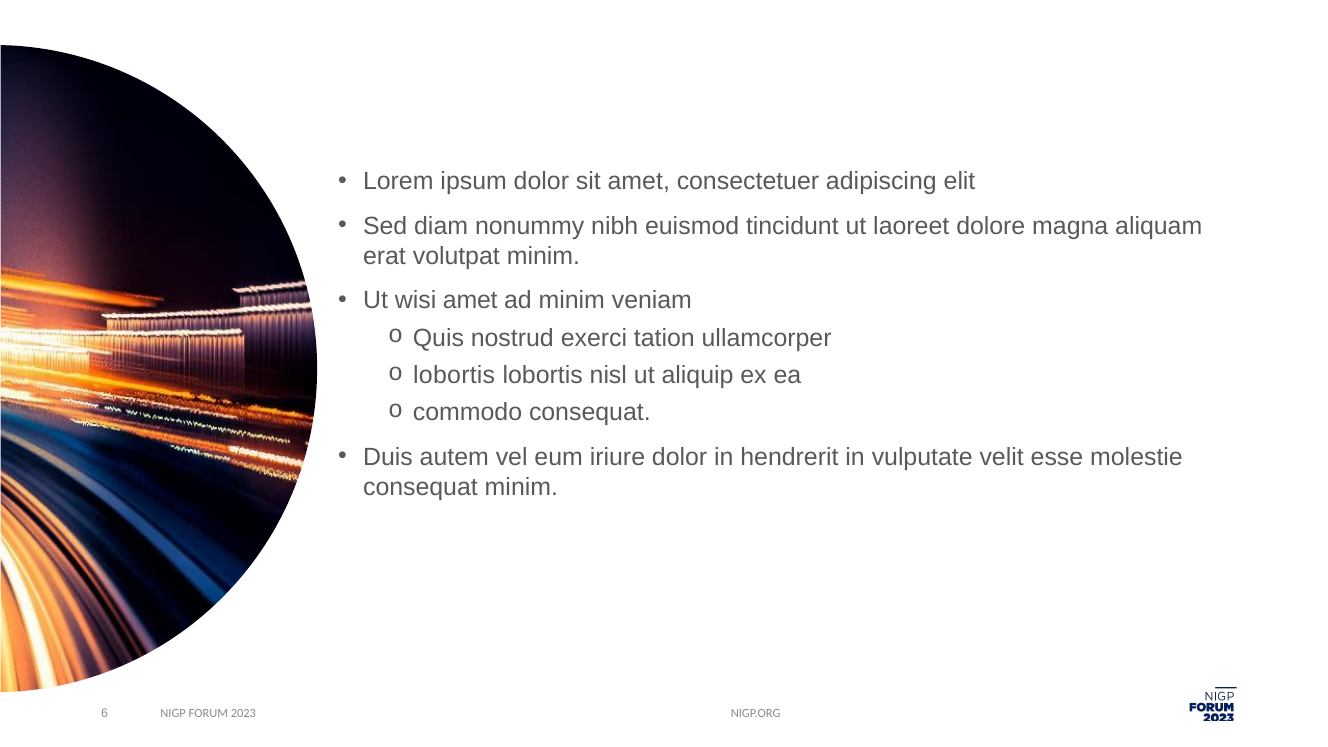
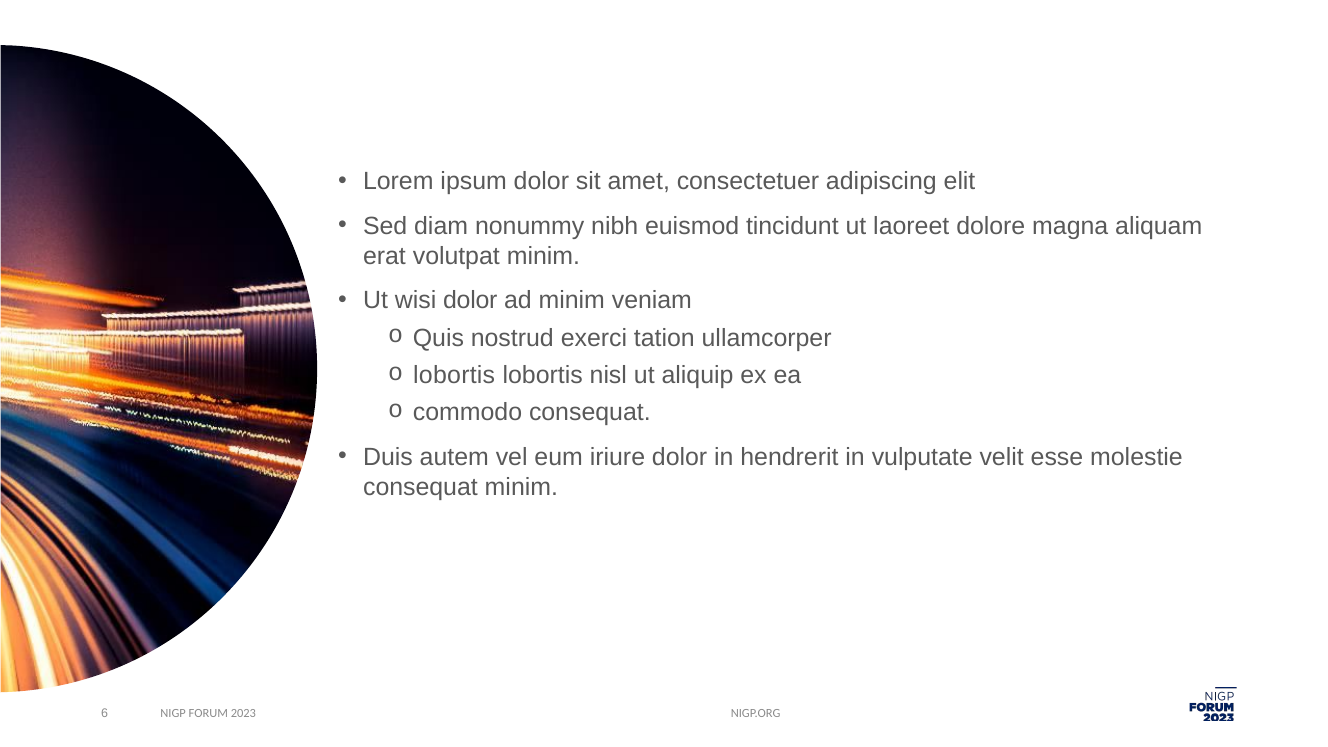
wisi amet: amet -> dolor
